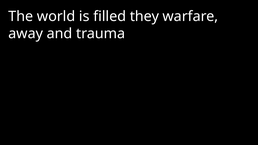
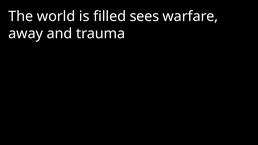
they: they -> sees
